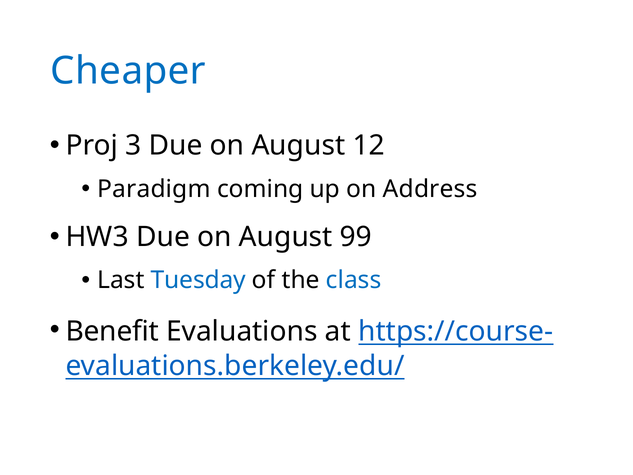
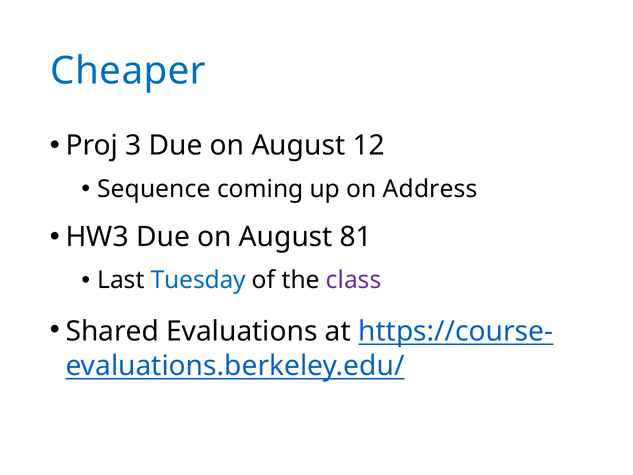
Paradigm: Paradigm -> Sequence
99: 99 -> 81
class colour: blue -> purple
Benefit: Benefit -> Shared
